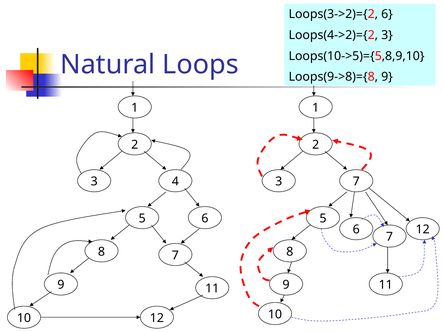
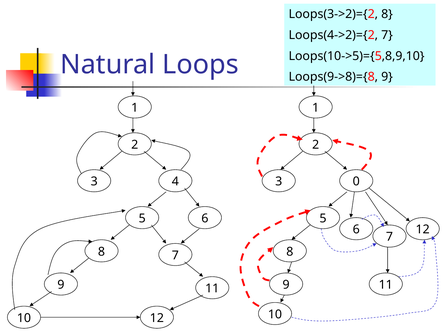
Loops(3->2)={2 6: 6 -> 8
Loops(4->2)={2 3: 3 -> 7
3 7: 7 -> 0
